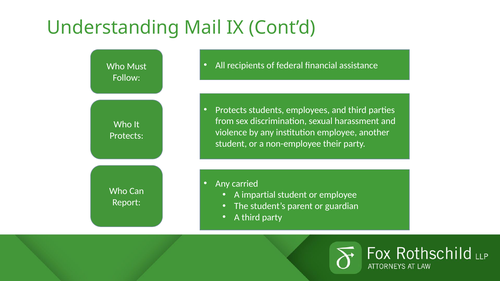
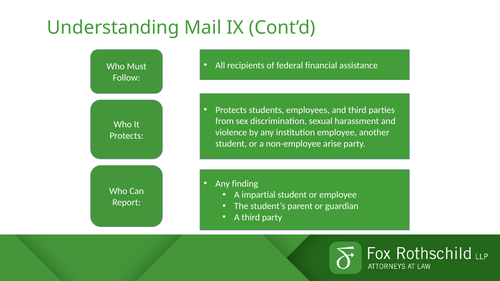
their: their -> arise
carried: carried -> finding
